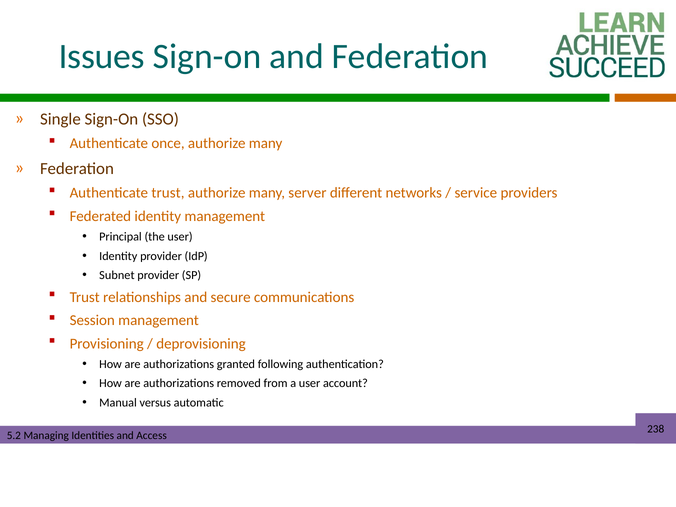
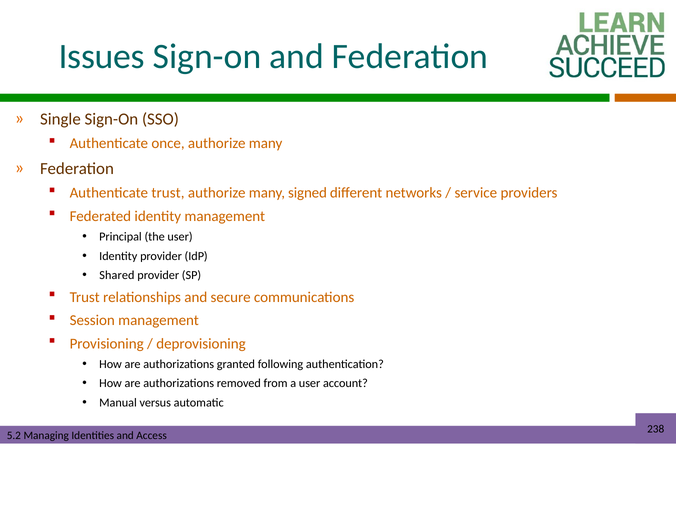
server: server -> signed
Subnet: Subnet -> Shared
